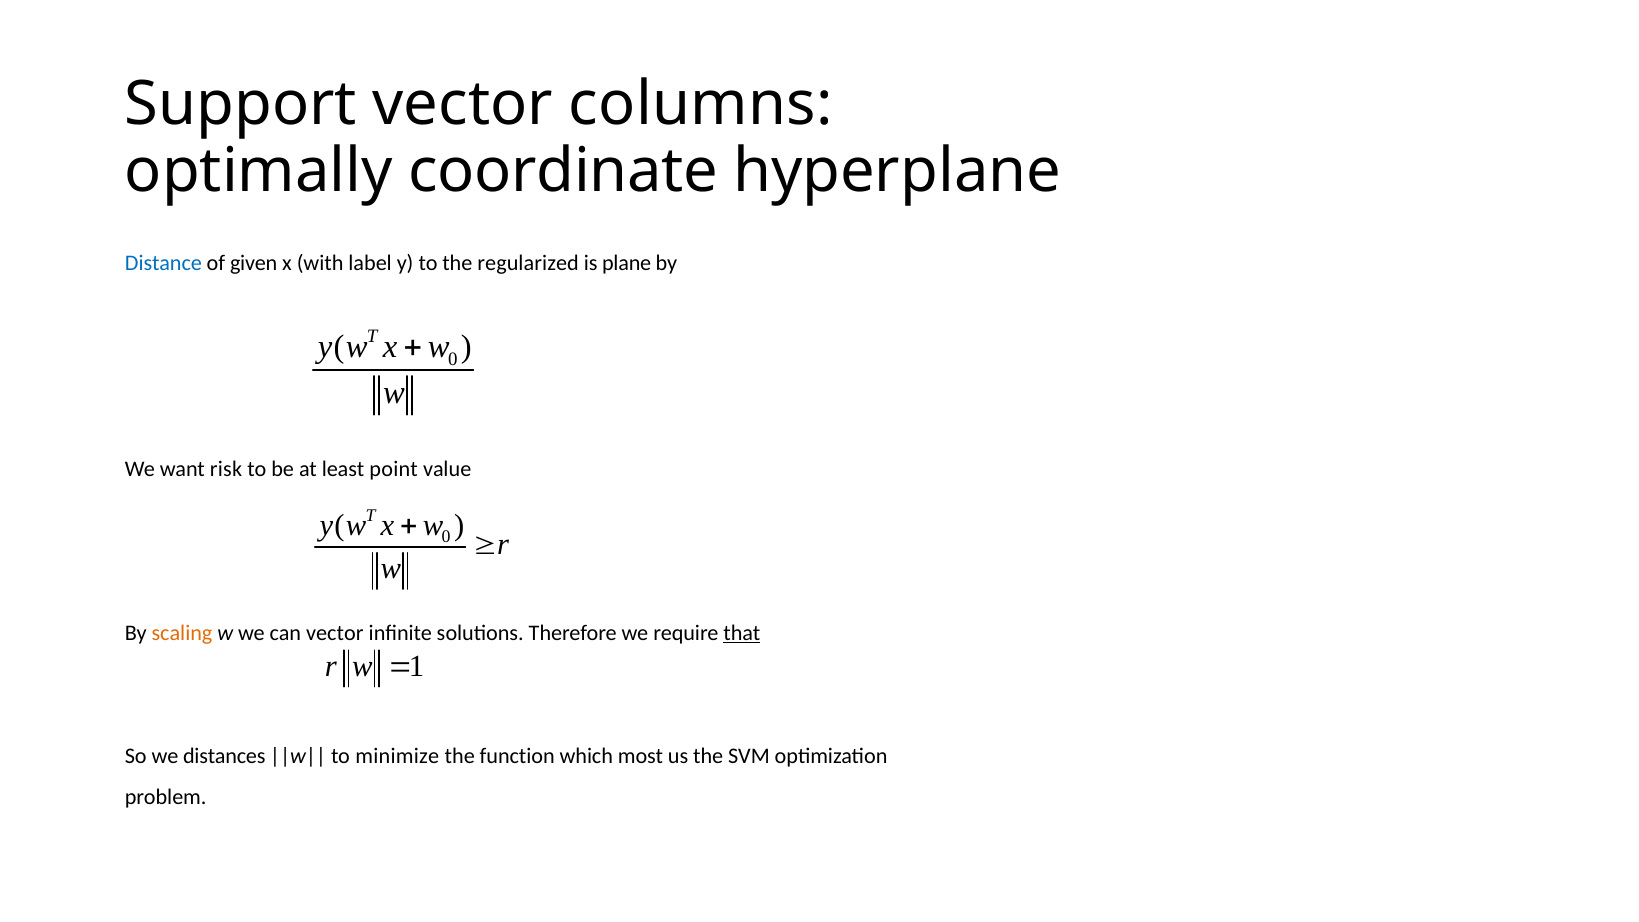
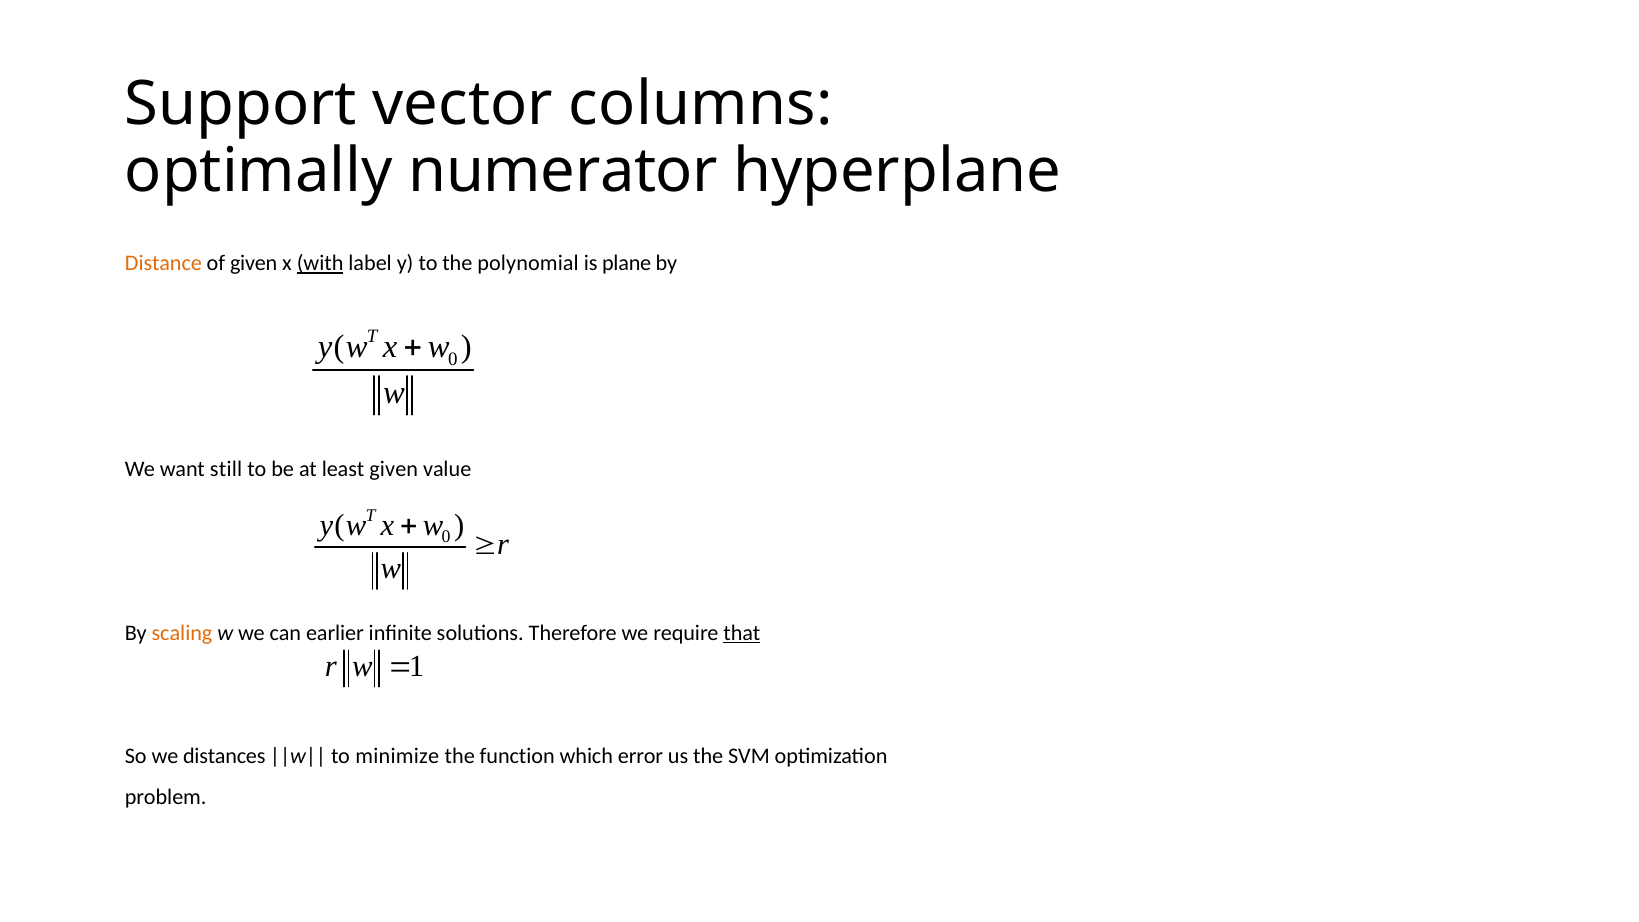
coordinate: coordinate -> numerator
Distance colour: blue -> orange
with underline: none -> present
regularized: regularized -> polynomial
risk: risk -> still
least point: point -> given
can vector: vector -> earlier
most: most -> error
